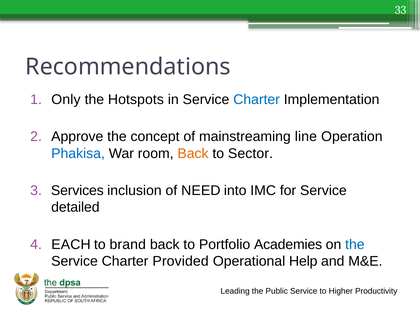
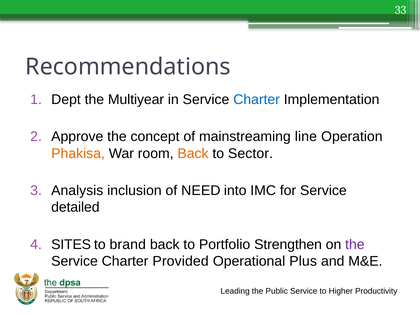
Only: Only -> Dept
Hotspots: Hotspots -> Multiyear
Phakisa colour: blue -> orange
Services: Services -> Analysis
EACH: EACH -> SITES
Academies: Academies -> Strengthen
the at (355, 244) colour: blue -> purple
Help: Help -> Plus
